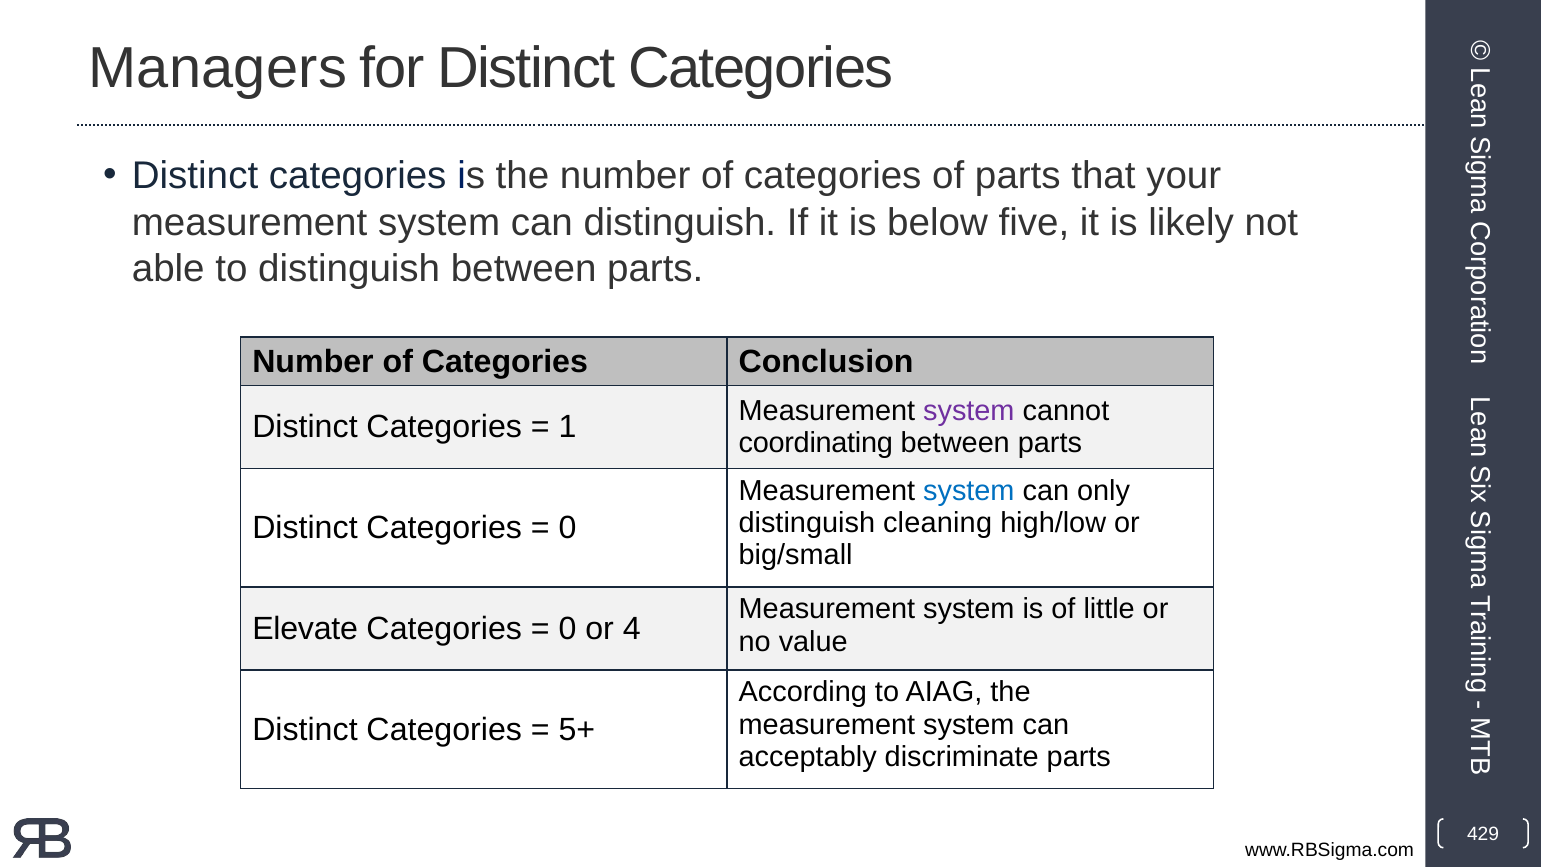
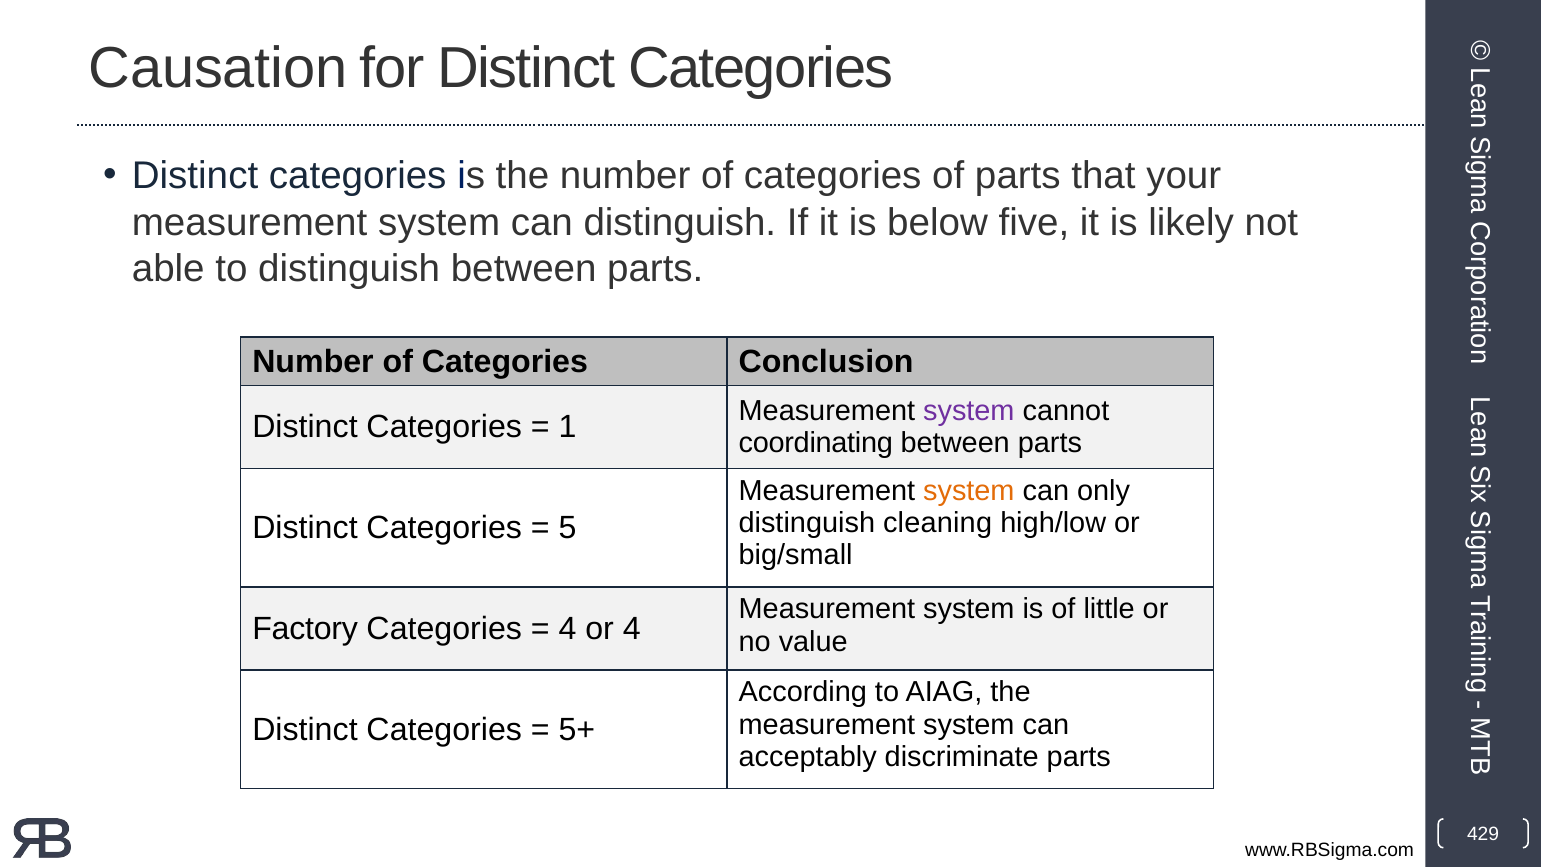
Managers: Managers -> Causation
system at (969, 491) colour: blue -> orange
0 at (567, 528): 0 -> 5
Elevate: Elevate -> Factory
0 at (567, 629): 0 -> 4
